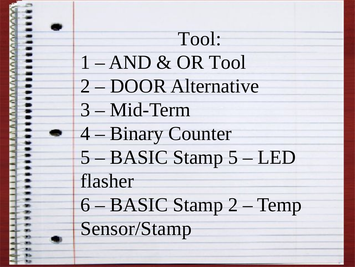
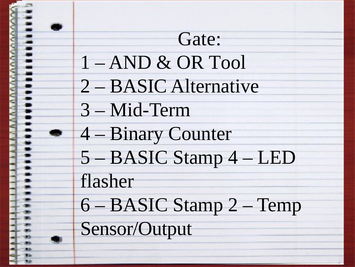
Tool at (200, 39): Tool -> Gate
DOOR at (138, 86): DOOR -> BASIC
Stamp 5: 5 -> 4
Sensor/Stamp: Sensor/Stamp -> Sensor/Output
